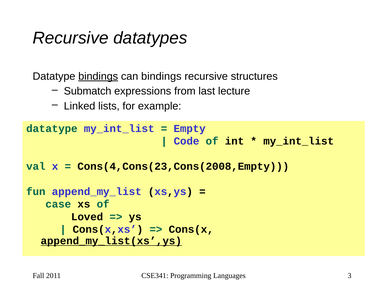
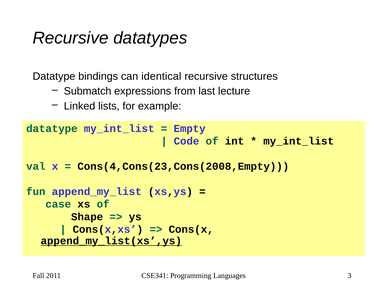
bindings at (98, 76) underline: present -> none
can bindings: bindings -> identical
Loved: Loved -> Shape
